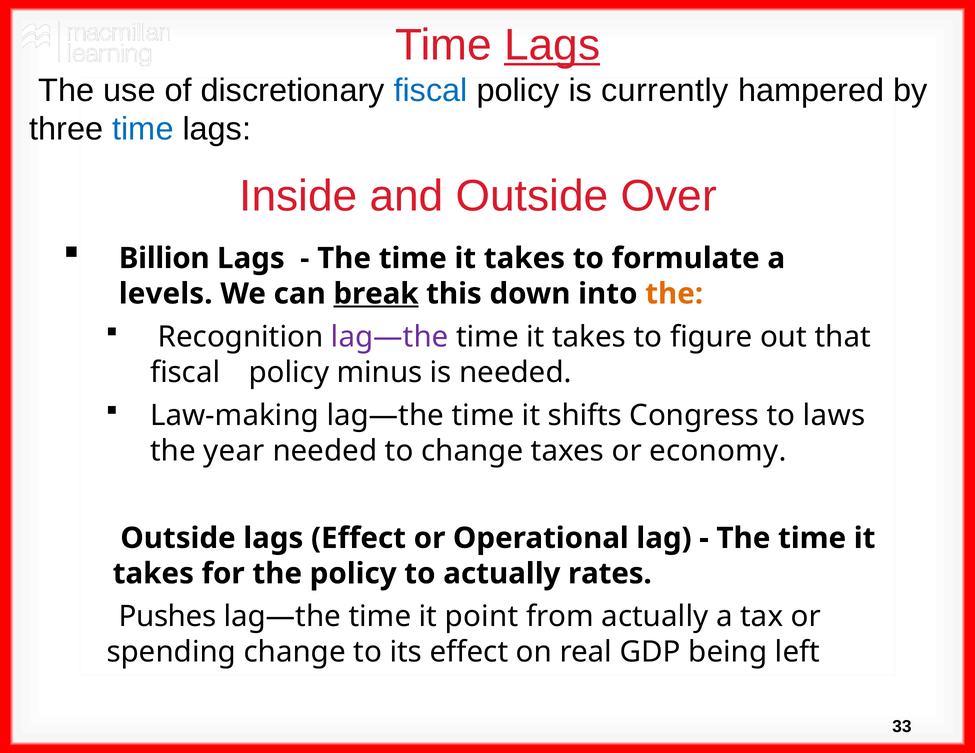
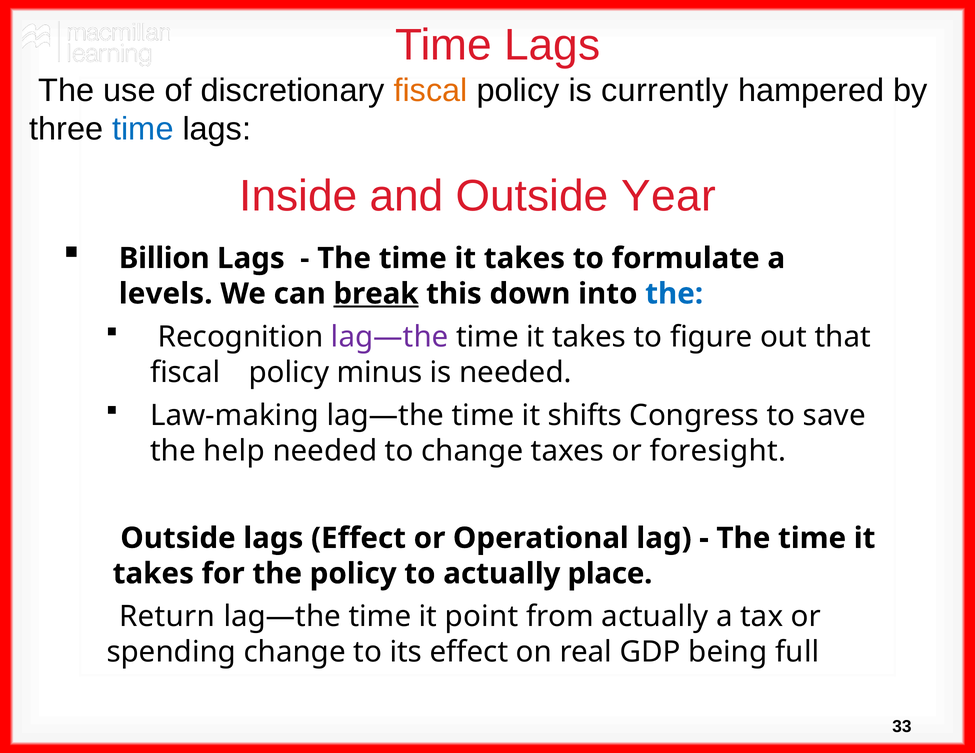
Lags at (552, 45) underline: present -> none
fiscal at (431, 90) colour: blue -> orange
Over: Over -> Year
the at (674, 294) colour: orange -> blue
laws: laws -> save
year: year -> help
economy: economy -> foresight
rates: rates -> place
Pushes: Pushes -> Return
left: left -> full
